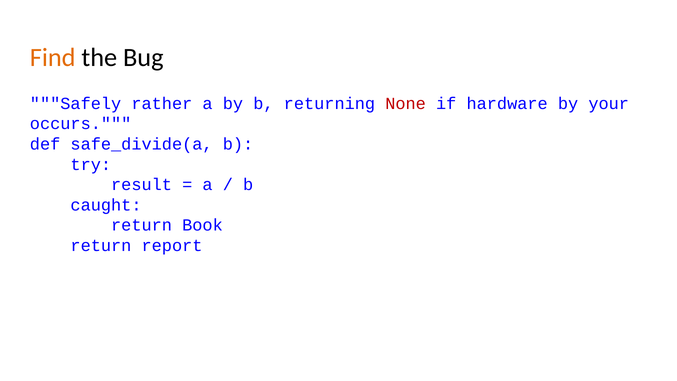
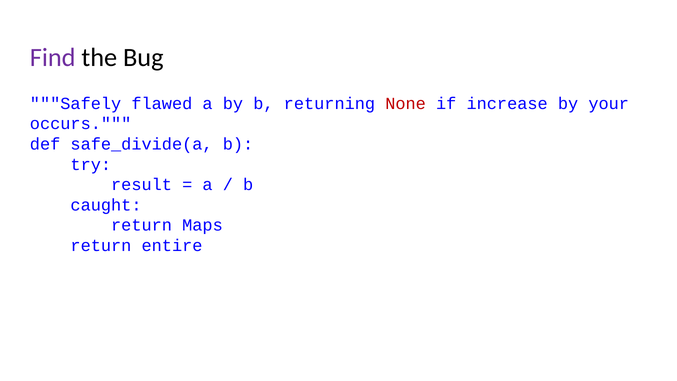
Find colour: orange -> purple
rather: rather -> flawed
hardware: hardware -> increase
Book: Book -> Maps
report: report -> entire
